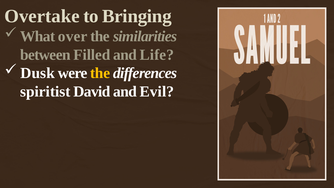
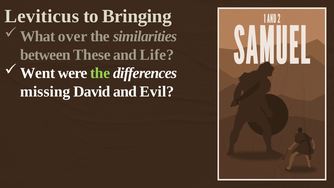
Overtake: Overtake -> Leviticus
Filled: Filled -> These
Dusk: Dusk -> Went
the at (100, 73) colour: yellow -> light green
spiritist: spiritist -> missing
